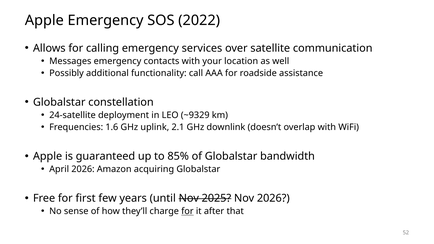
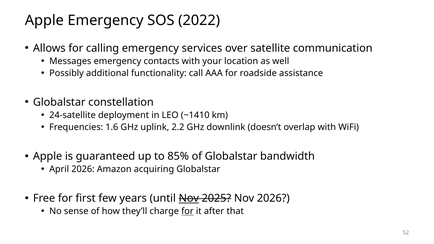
~9329: ~9329 -> ~1410
2.1: 2.1 -> 2.2
Nov at (189, 198) underline: none -> present
